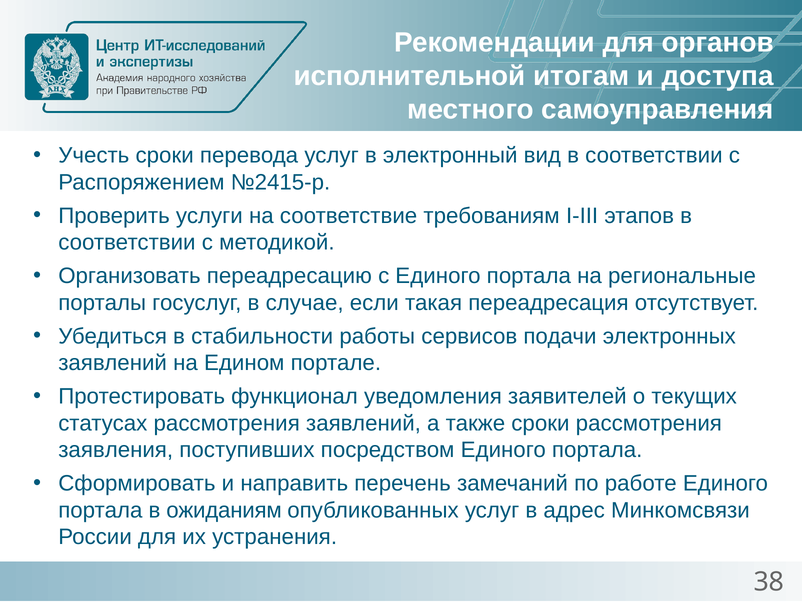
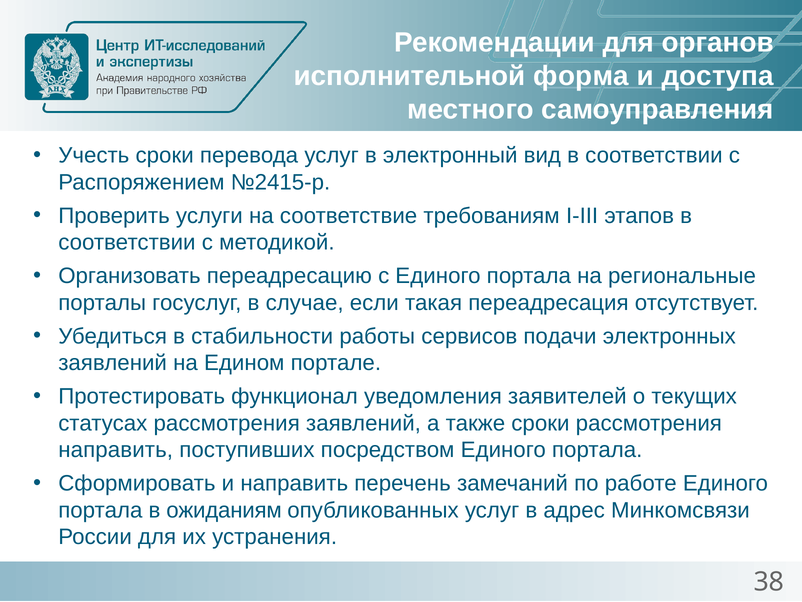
итогам: итогам -> форма
заявления at (116, 450): заявления -> направить
